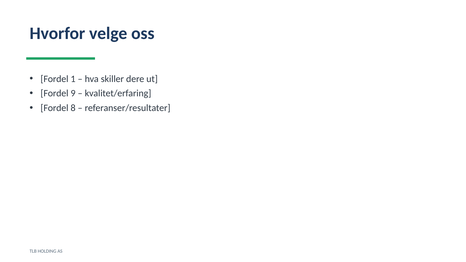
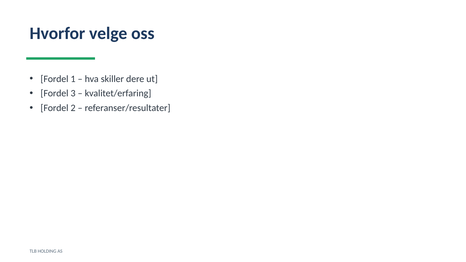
9: 9 -> 3
8: 8 -> 2
